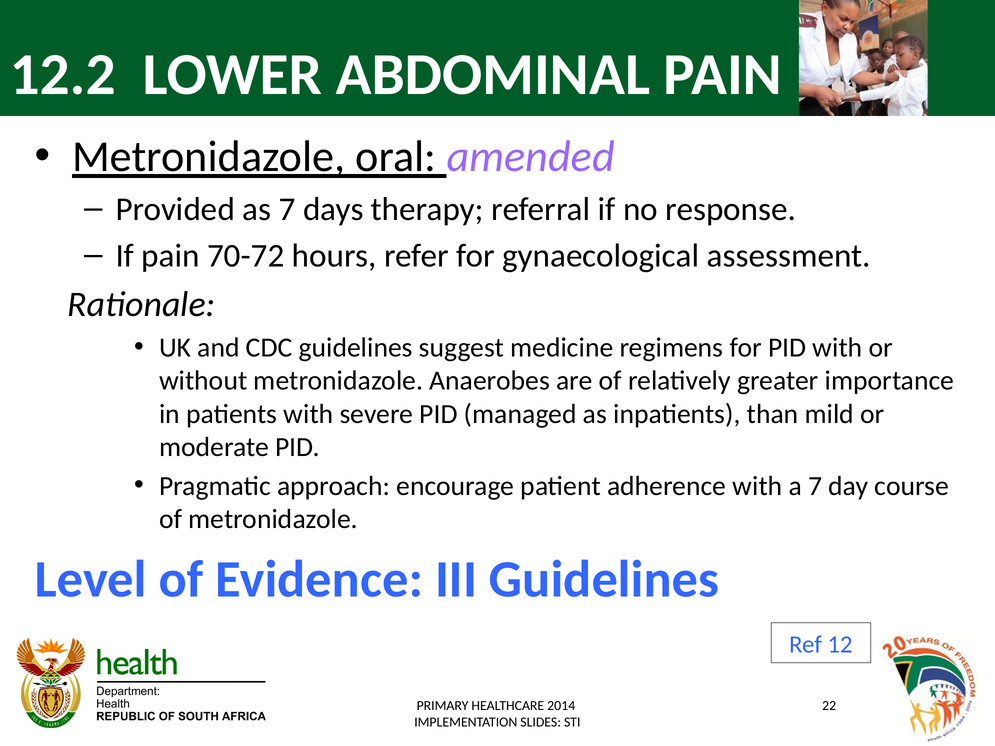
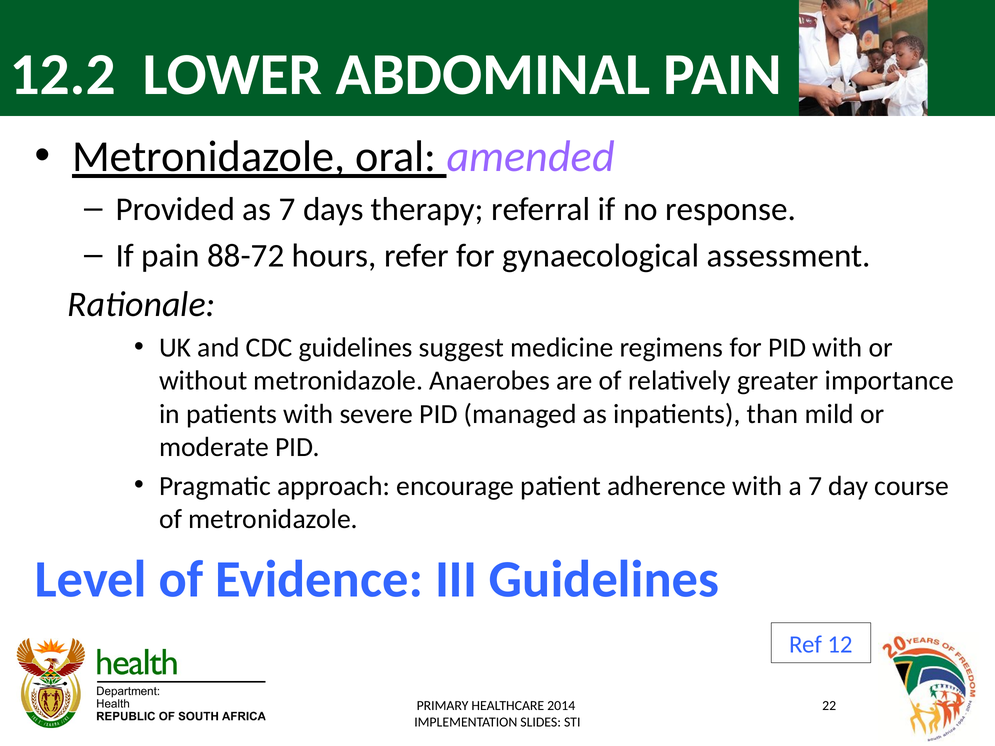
70-72: 70-72 -> 88-72
